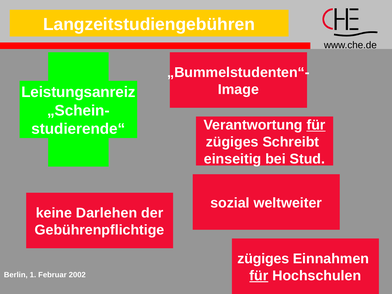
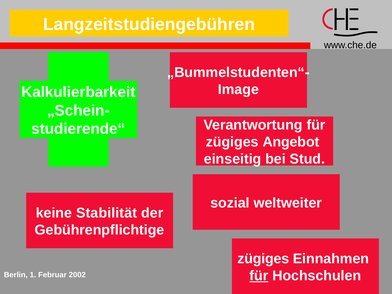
Leistungsanreiz: Leistungsanreiz -> Kalkulierbarkeit
für at (316, 125) underline: present -> none
Schreibt: Schreibt -> Angebot
Darlehen: Darlehen -> Stabilität
